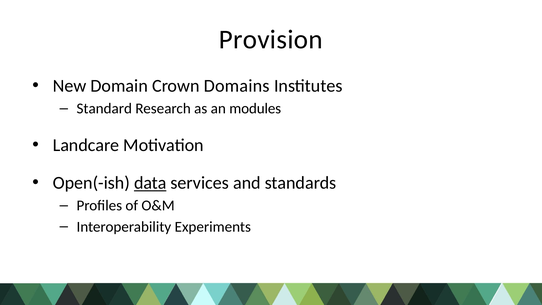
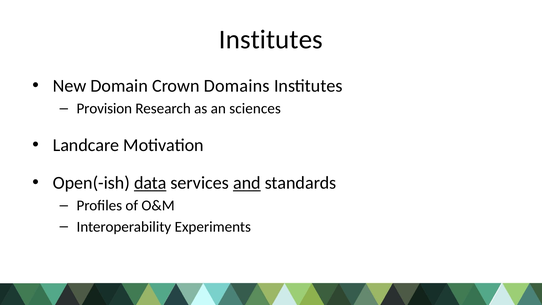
Provision at (271, 40): Provision -> Institutes
Standard: Standard -> Provision
modules: modules -> sciences
and underline: none -> present
